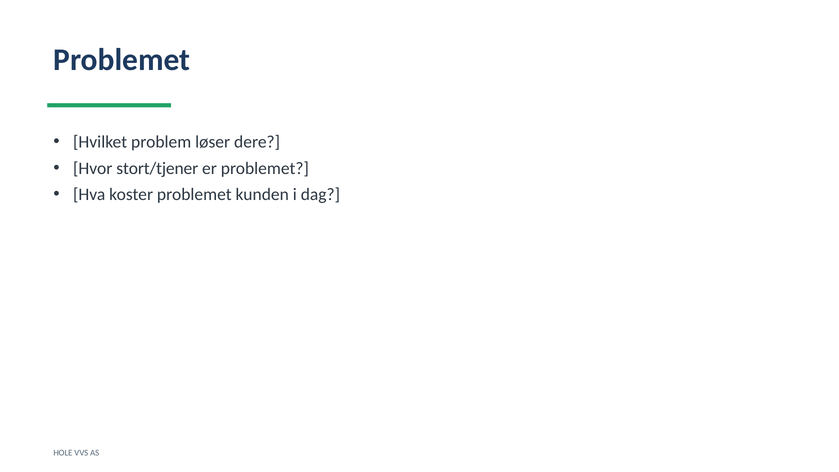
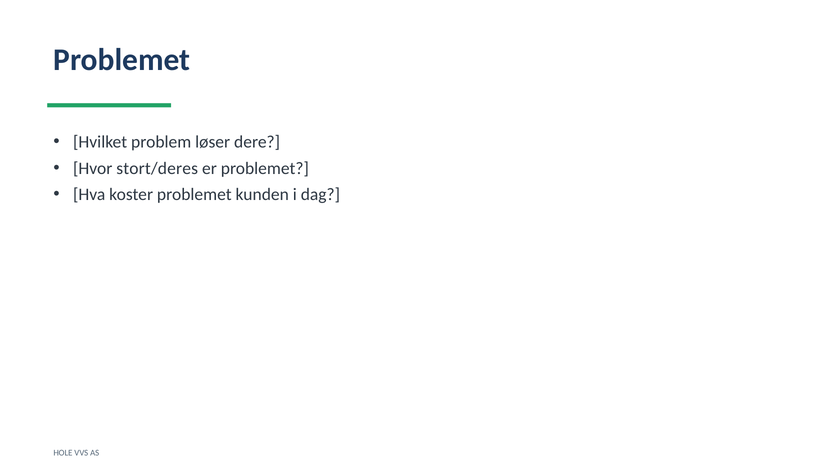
stort/tjener: stort/tjener -> stort/deres
